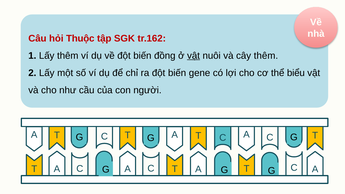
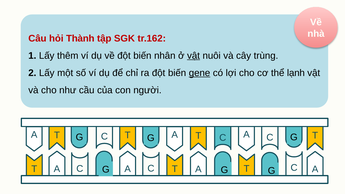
Thuộc: Thuộc -> Thành
đồng: đồng -> nhân
cây thêm: thêm -> trùng
gene underline: none -> present
biểu: biểu -> lạnh
